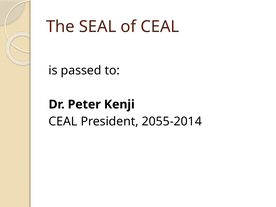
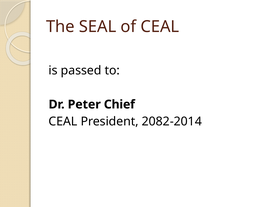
Kenji: Kenji -> Chief
2055-2014: 2055-2014 -> 2082-2014
